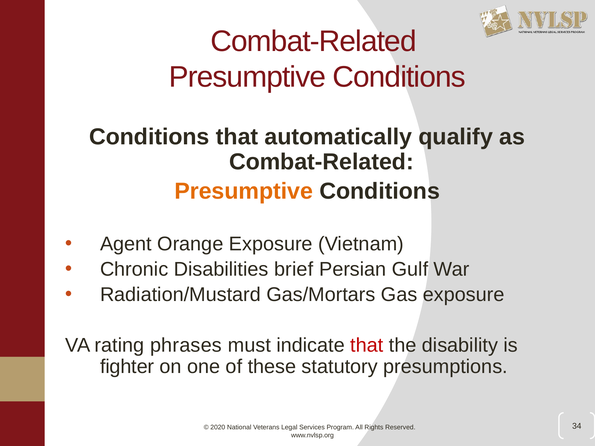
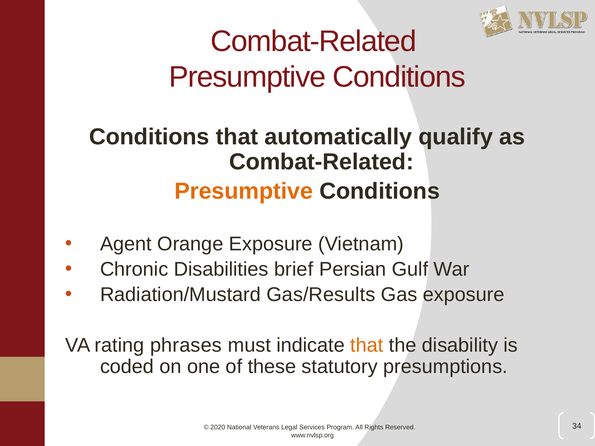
Gas/Mortars: Gas/Mortars -> Gas/Results
that at (367, 345) colour: red -> orange
fighter: fighter -> coded
